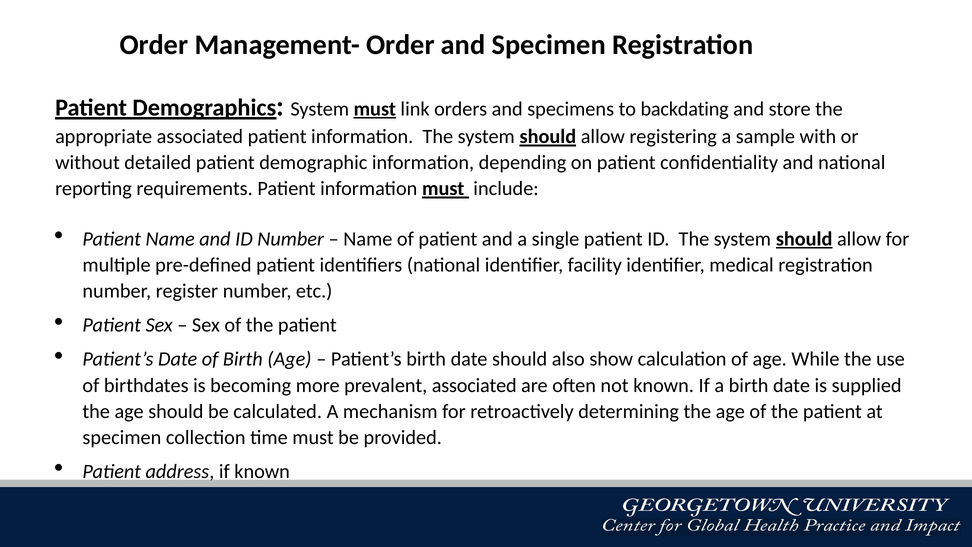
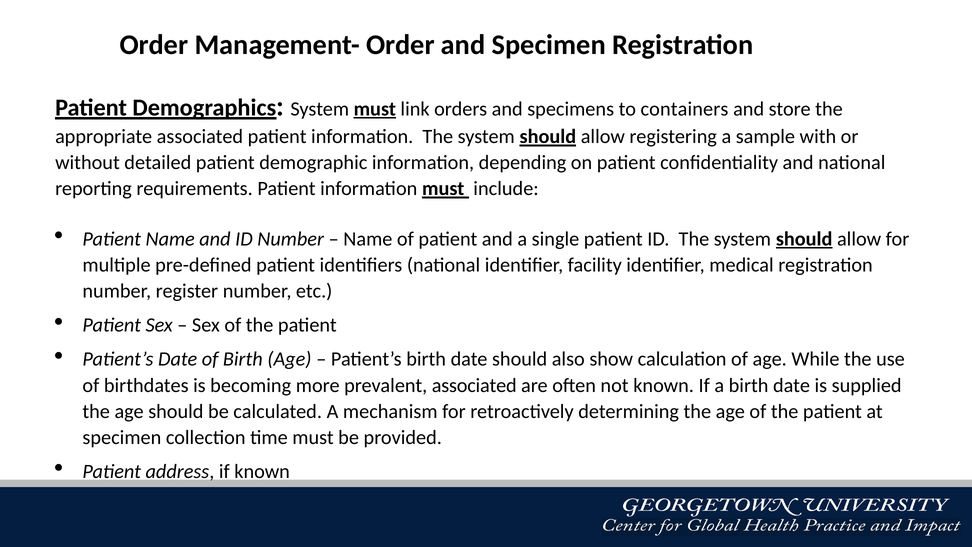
backdating: backdating -> containers
